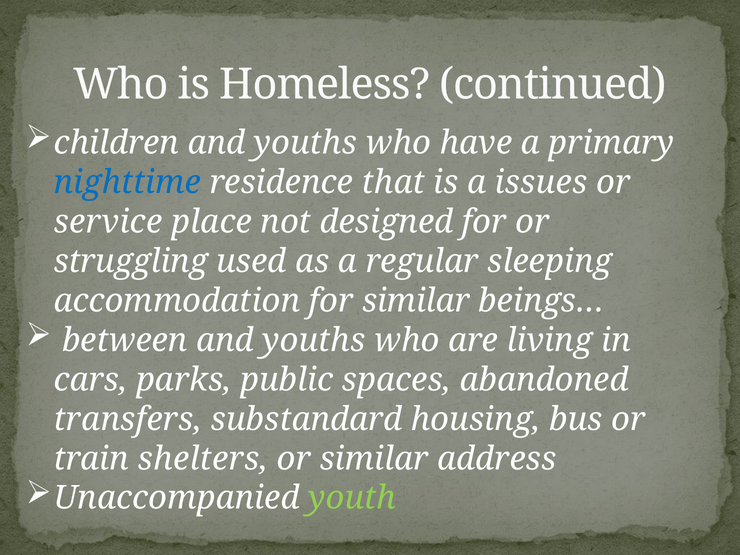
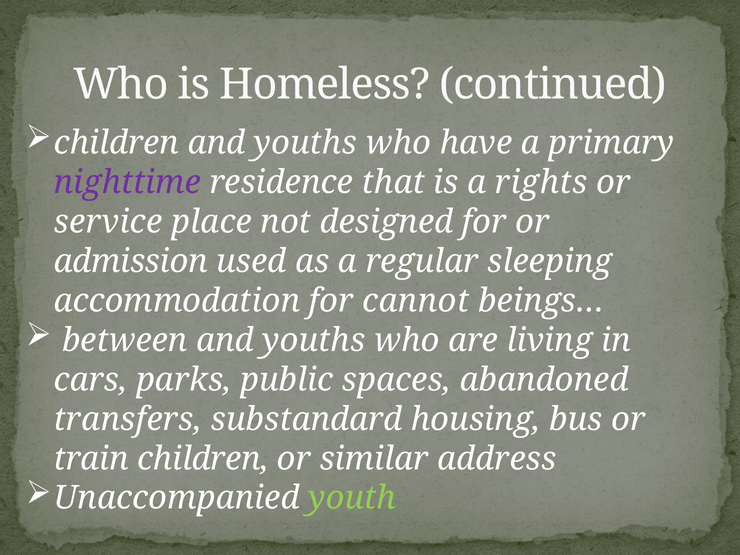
nighttime colour: blue -> purple
issues: issues -> rights
struggling: struggling -> admission
for similar: similar -> cannot
train shelters: shelters -> children
